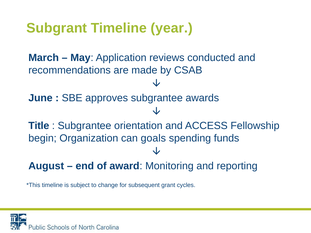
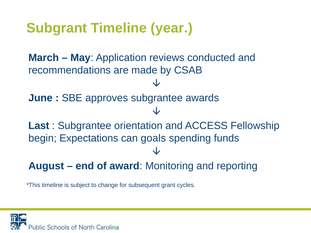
Title: Title -> Last
Organization: Organization -> Expectations
